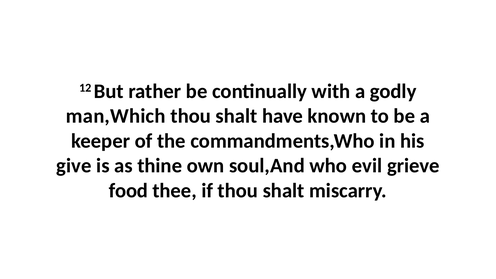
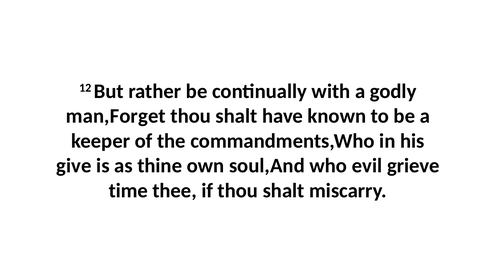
man,Which: man,Which -> man,Forget
food: food -> time
